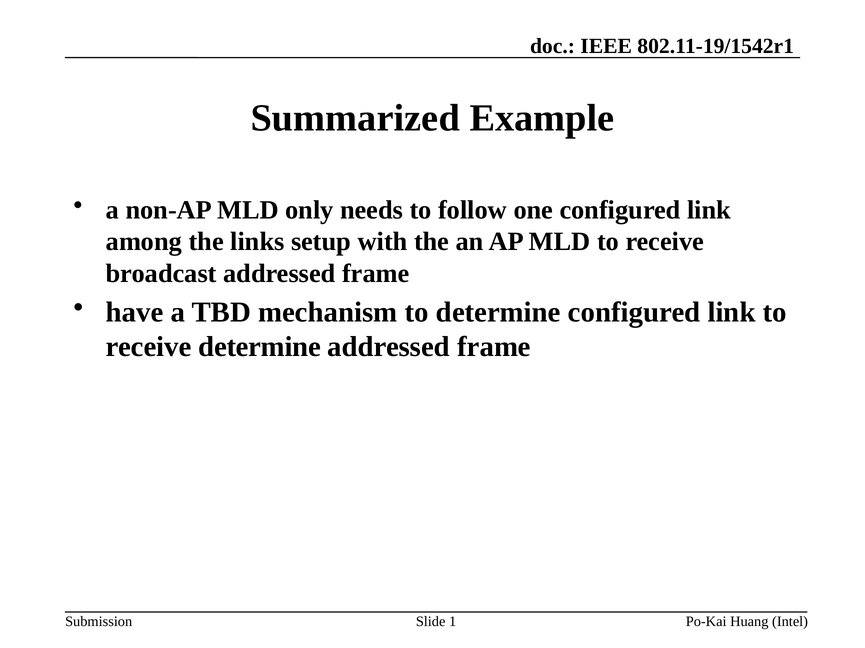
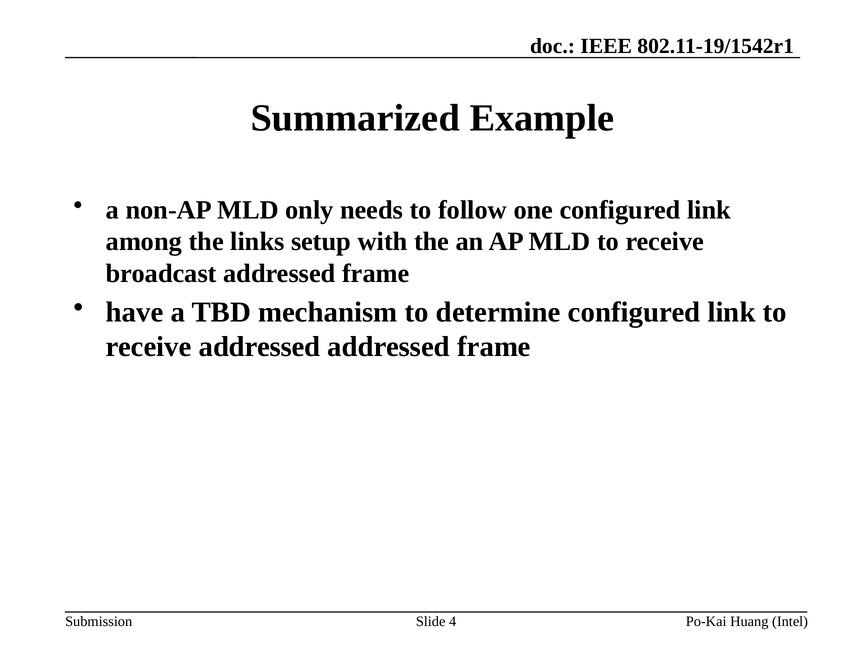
receive determine: determine -> addressed
1: 1 -> 4
